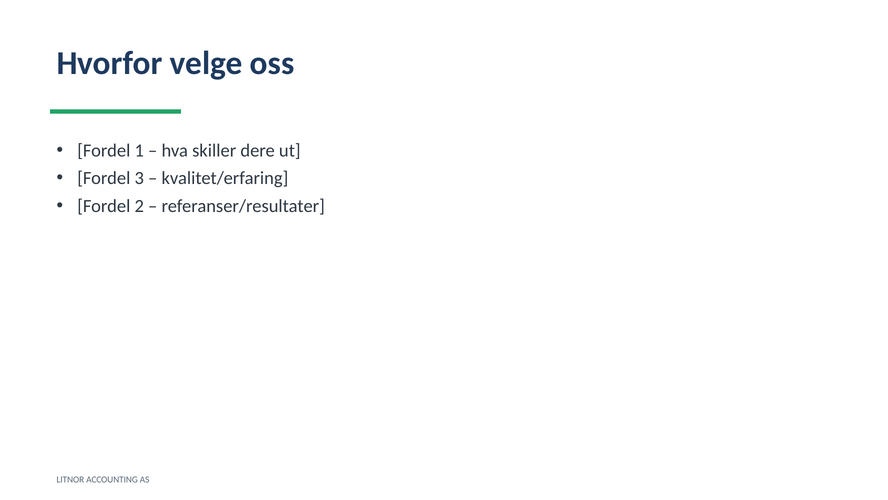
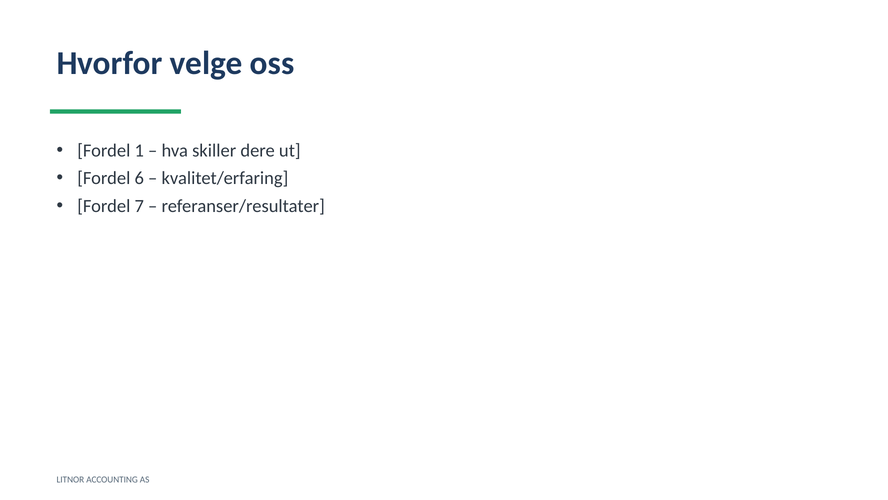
3: 3 -> 6
2: 2 -> 7
